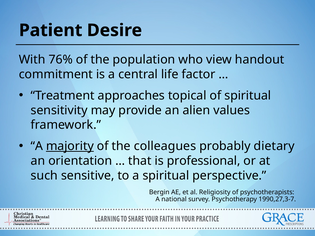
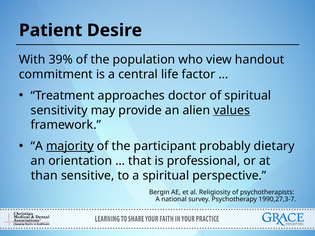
76%: 76% -> 39%
topical: topical -> doctor
values underline: none -> present
colleagues: colleagues -> participant
such: such -> than
